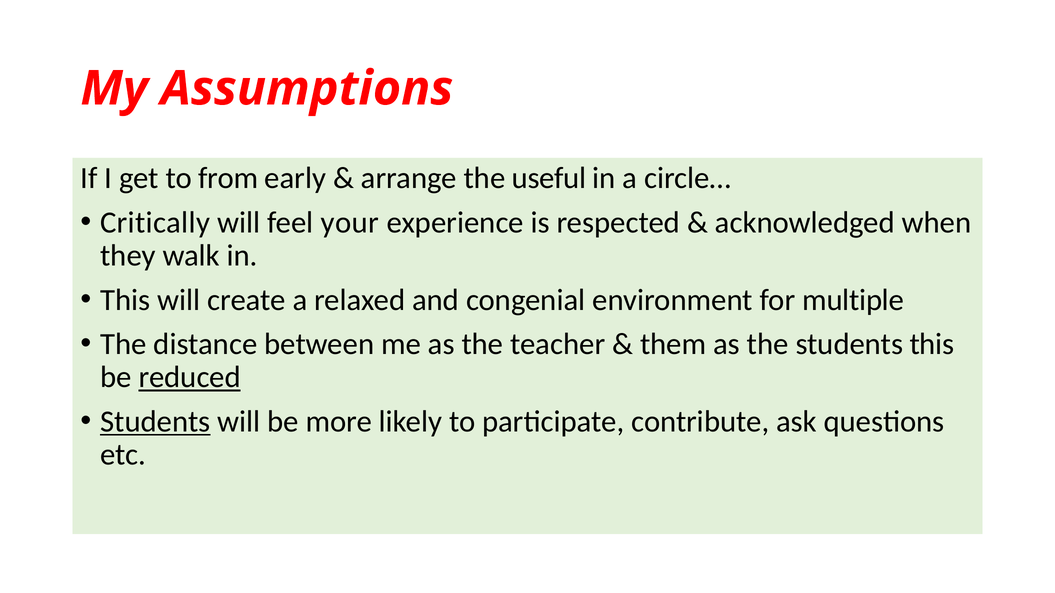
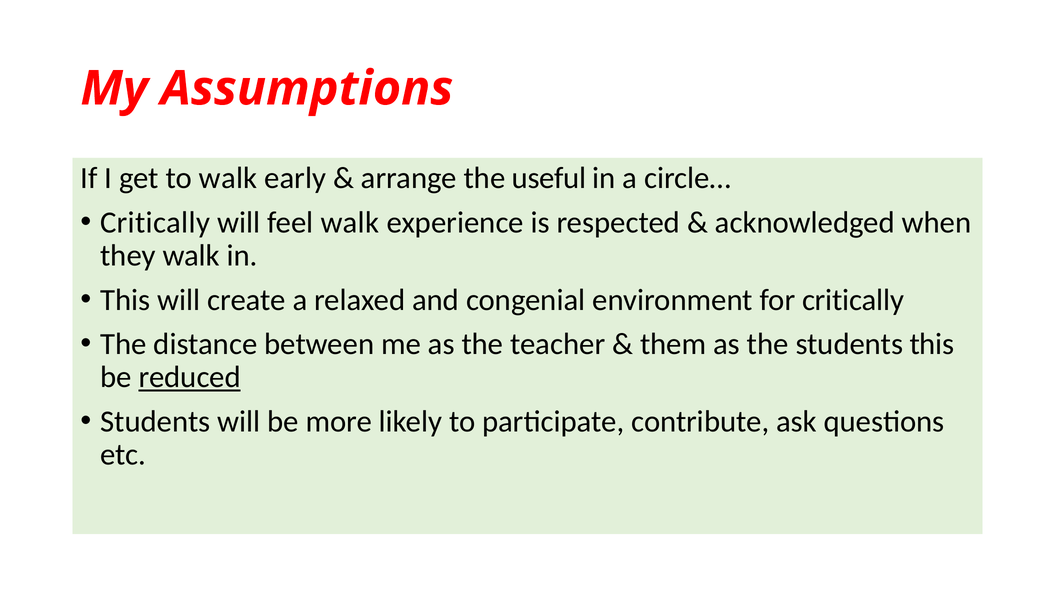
to from: from -> walk
feel your: your -> walk
for multiple: multiple -> critically
Students at (155, 422) underline: present -> none
